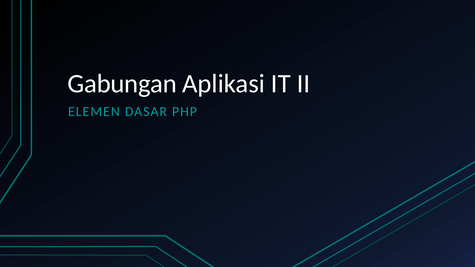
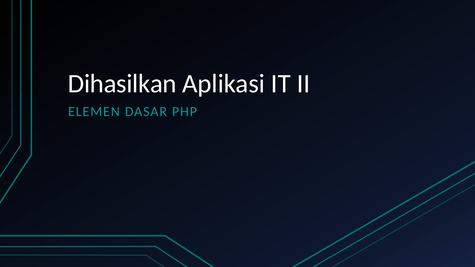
Gabungan: Gabungan -> Dihasilkan
